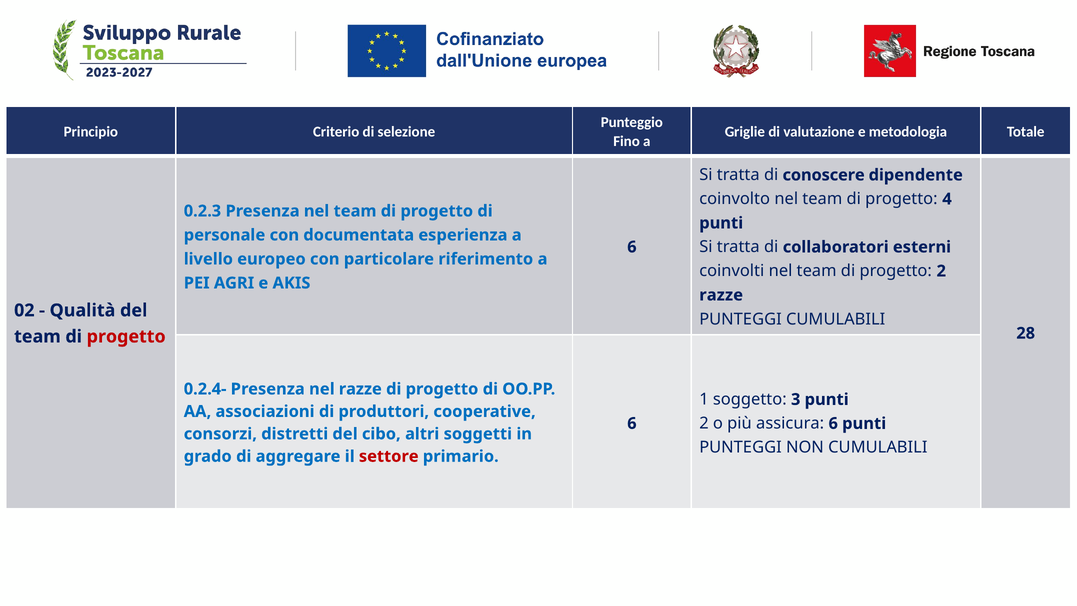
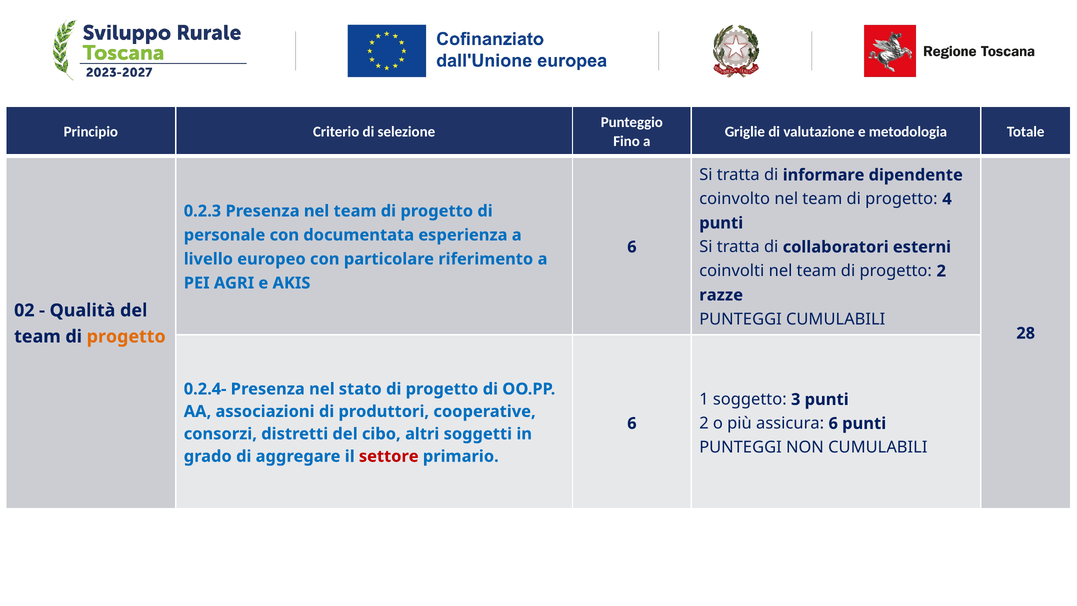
conoscere: conoscere -> informare
progetto at (126, 336) colour: red -> orange
nel razze: razze -> stato
